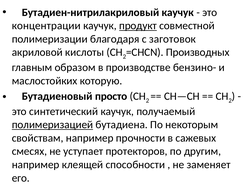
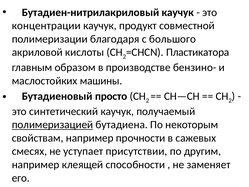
продукт underline: present -> none
заготовок: заготовок -> большого
Производных: Производных -> Пластикатора
которую: которую -> машины
протекторов: протекторов -> присутствии
